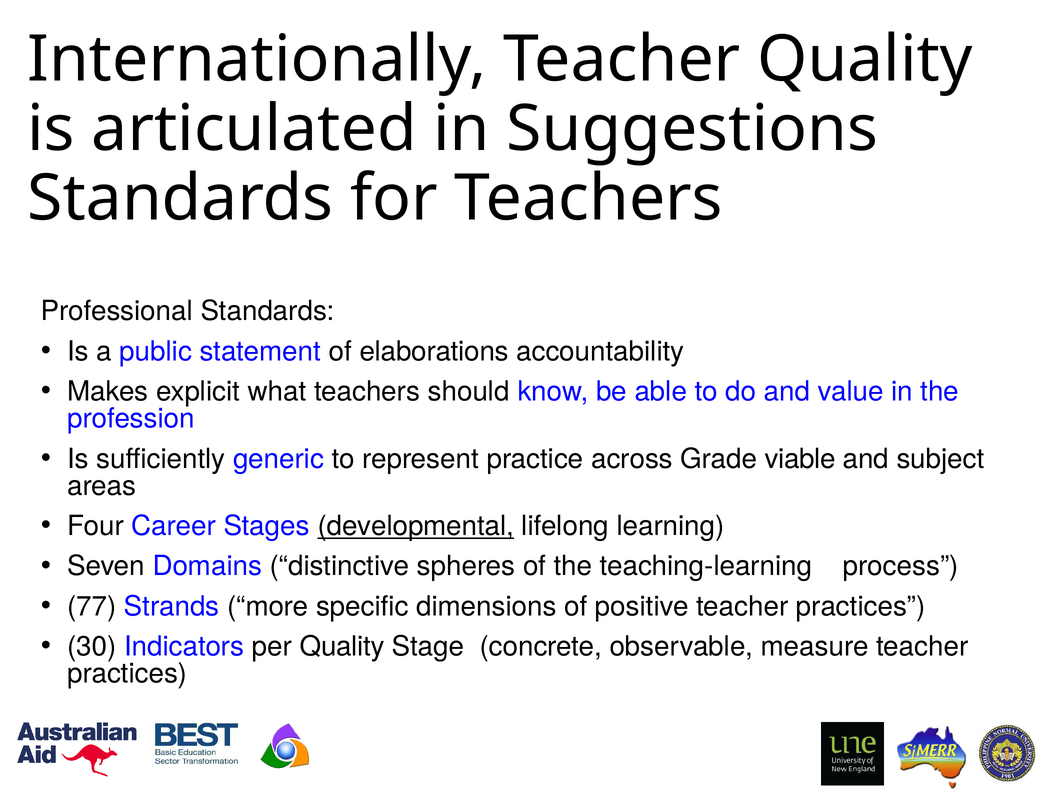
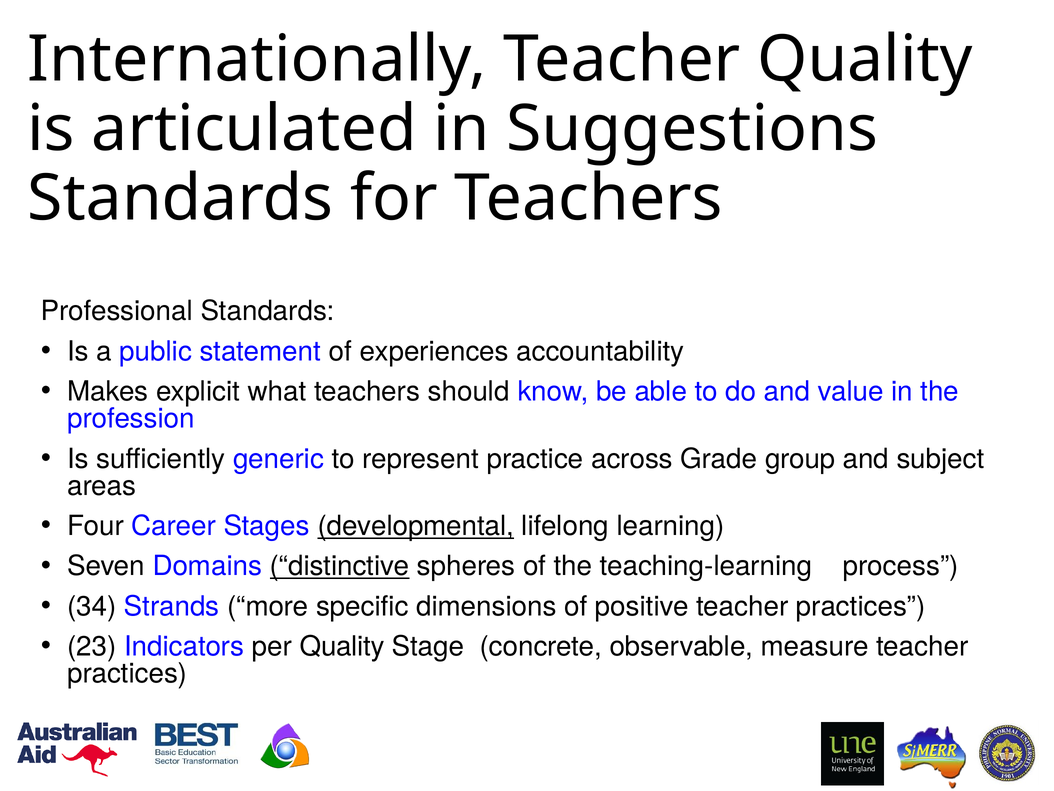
elaborations: elaborations -> experiences
viable: viable -> group
distinctive underline: none -> present
77: 77 -> 34
30: 30 -> 23
